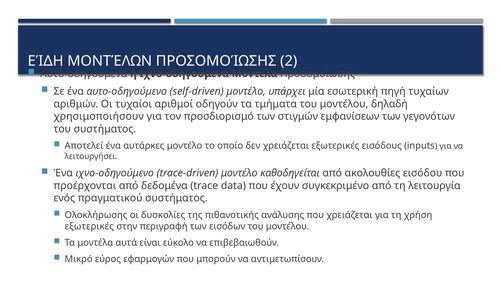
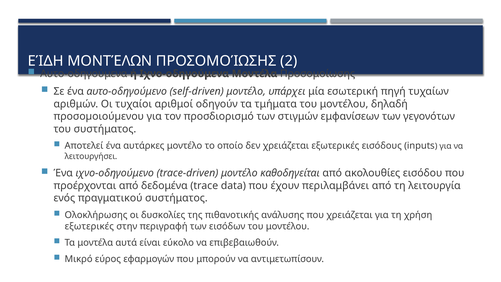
χρησιμοποιήσουν: χρησιμοποιήσουν -> προσοµοιούµενου
συγκεκριμένο: συγκεκριμένο -> περιλαμβάνει
